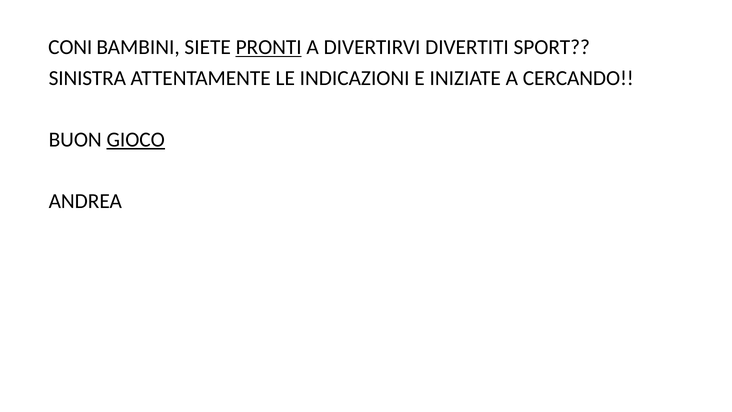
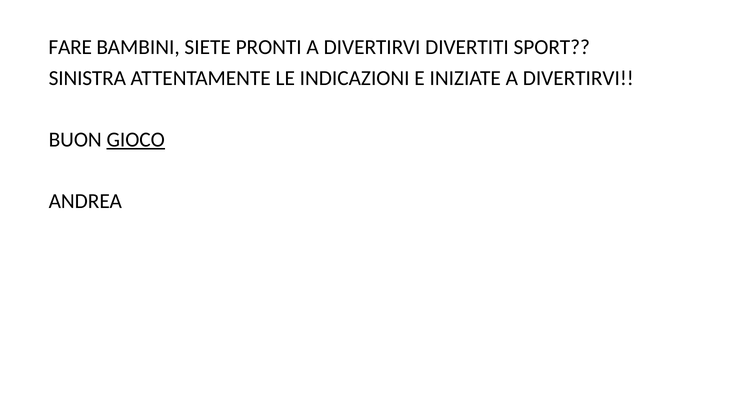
CONI: CONI -> FARE
PRONTI underline: present -> none
INIZIATE A CERCANDO: CERCANDO -> DIVERTIRVI
